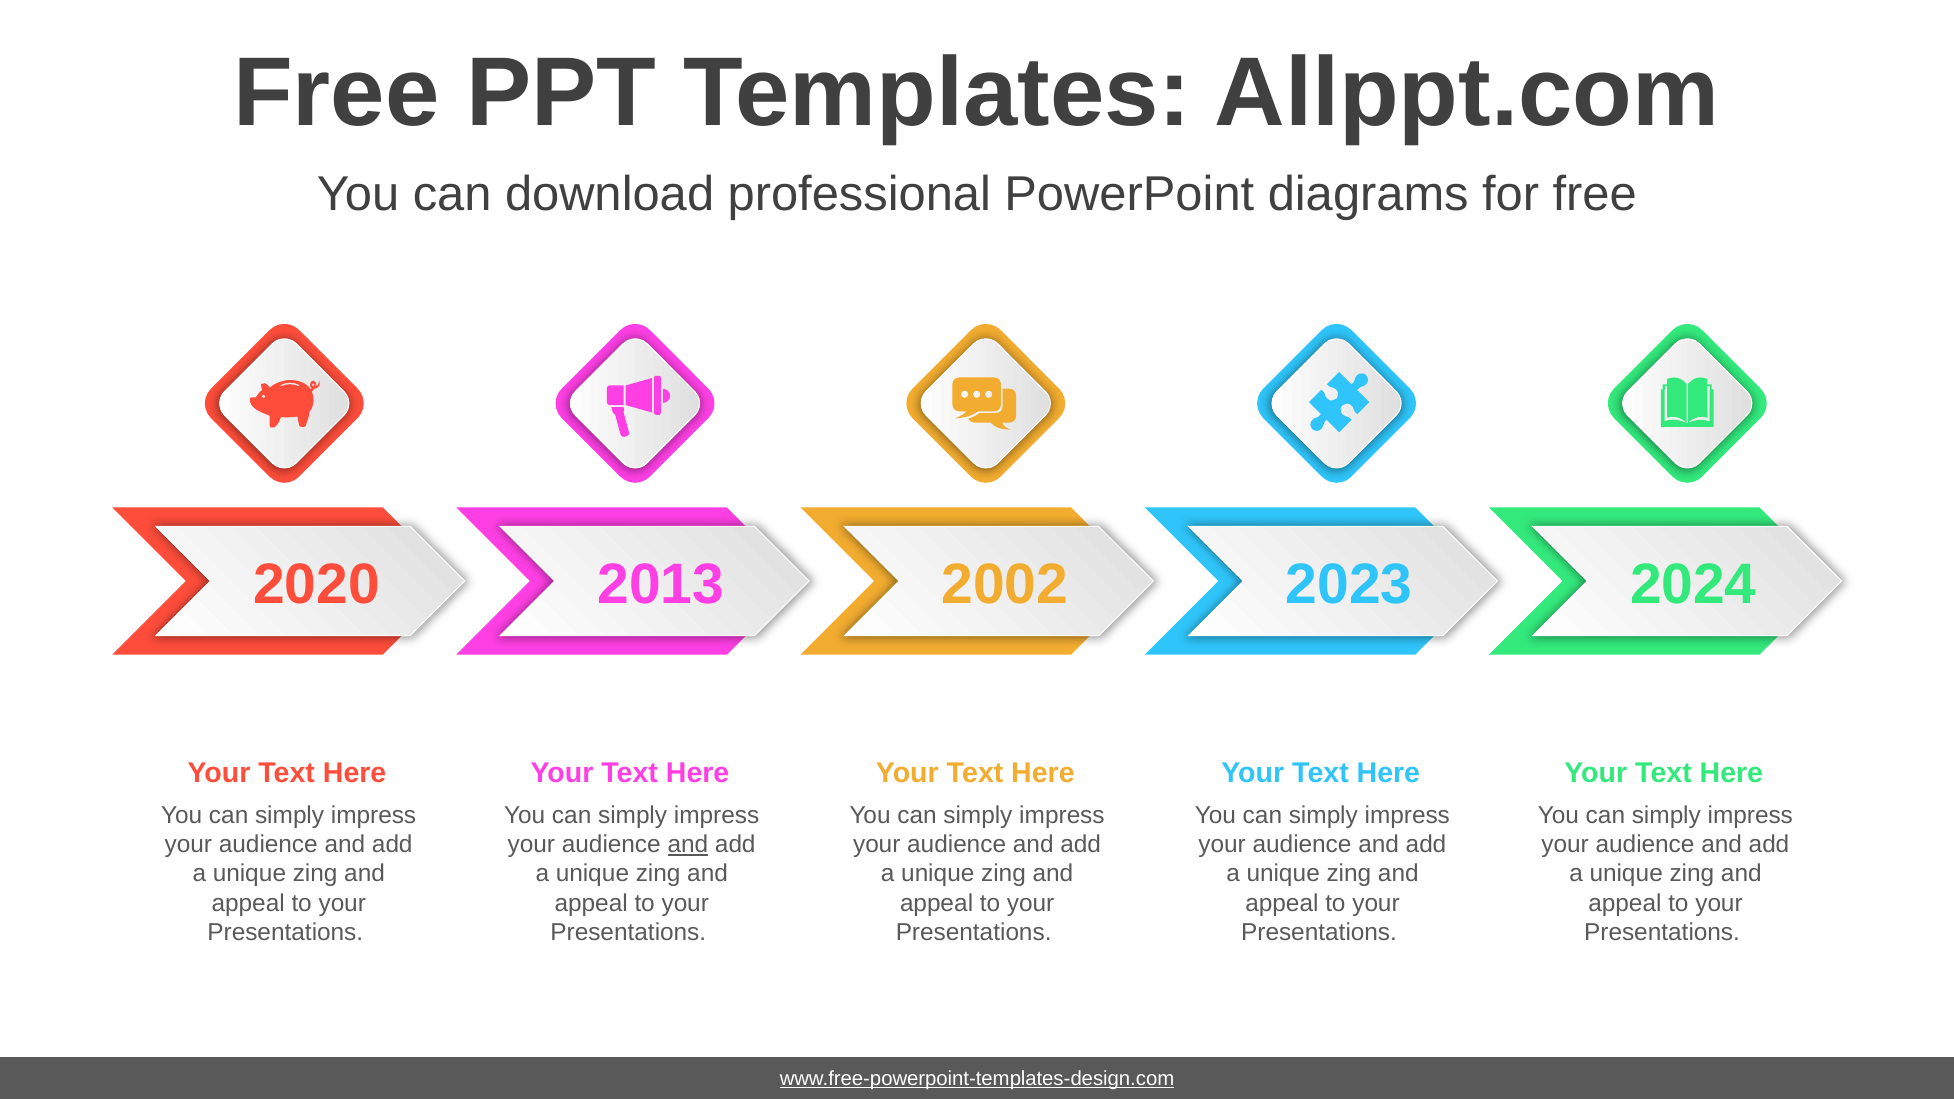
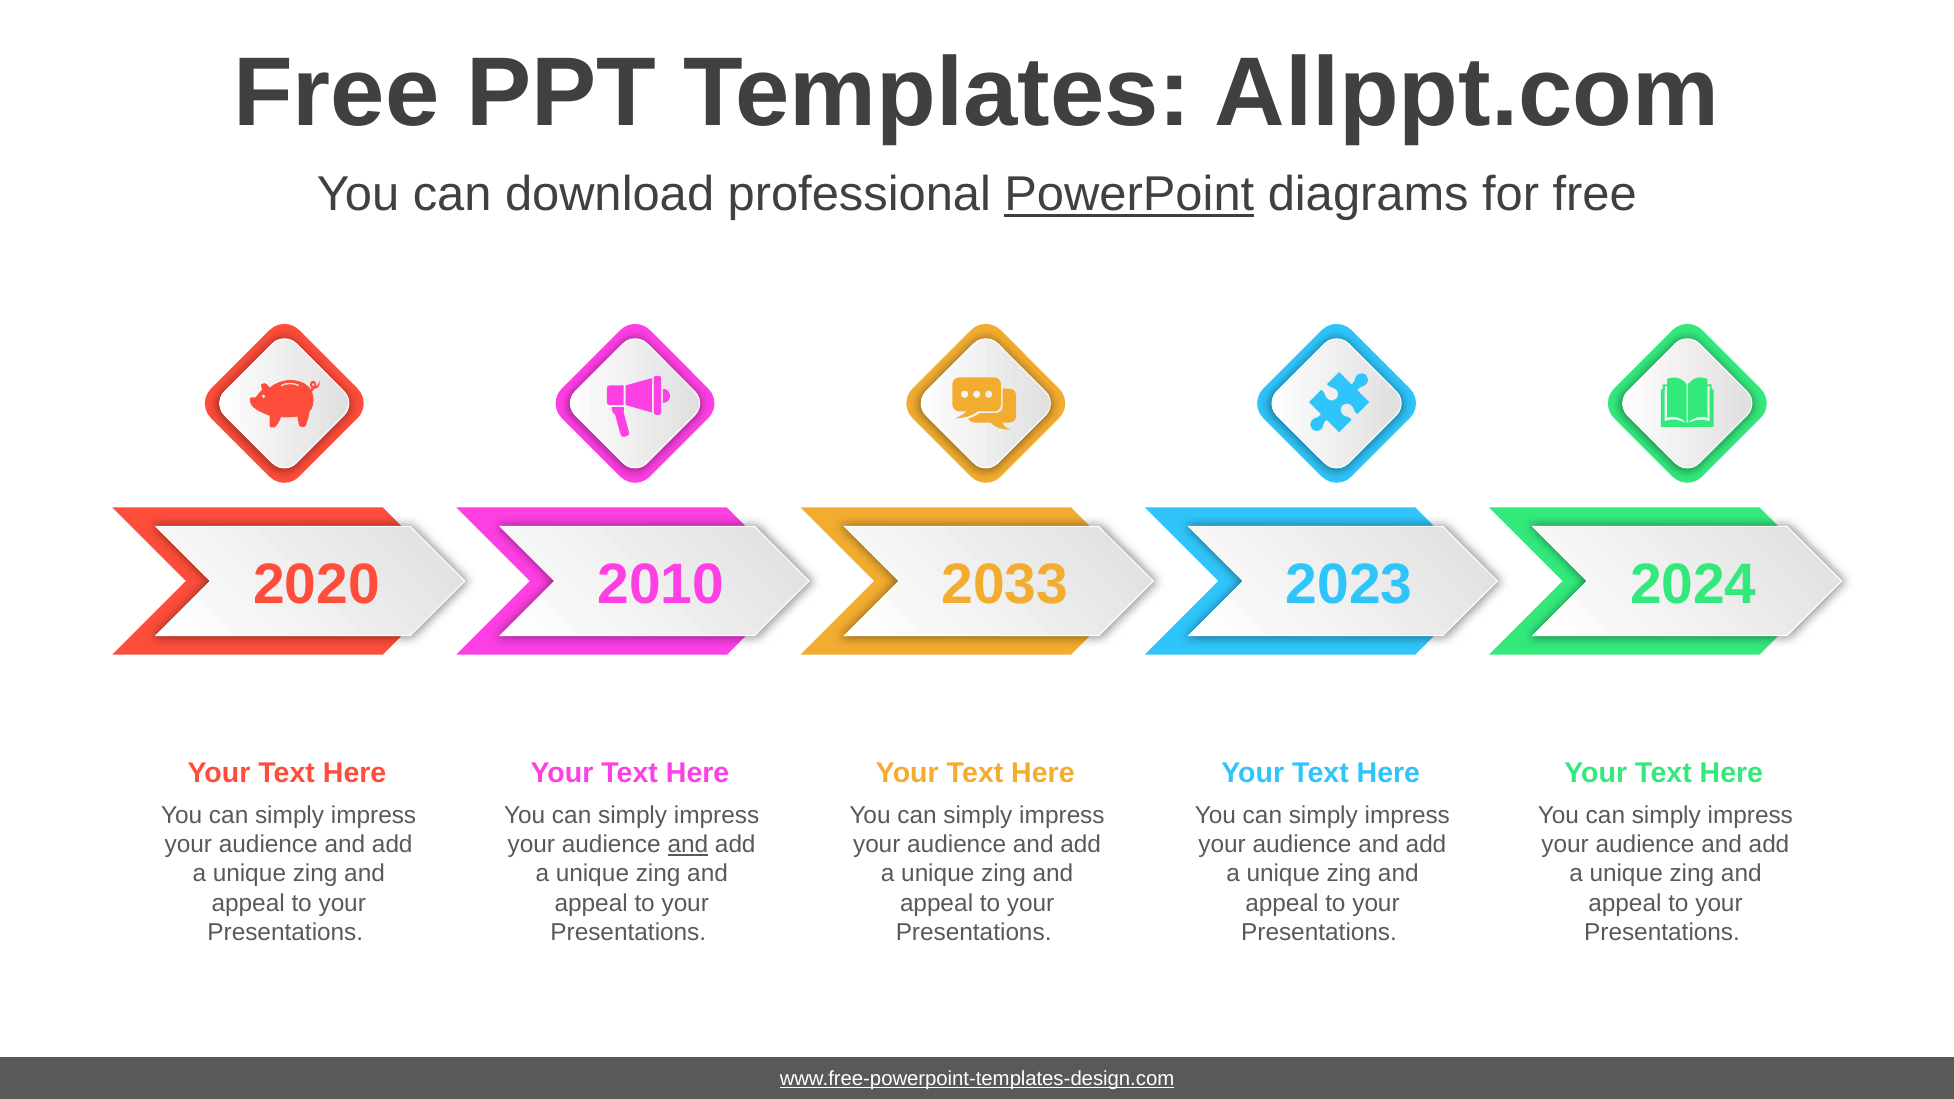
PowerPoint underline: none -> present
2013: 2013 -> 2010
2002: 2002 -> 2033
